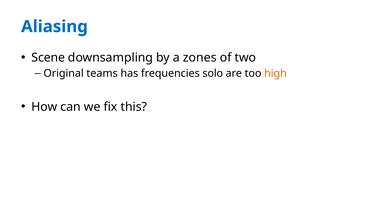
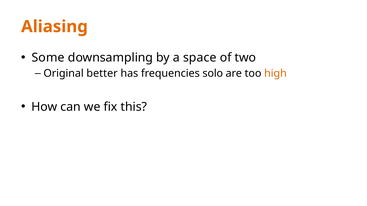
Aliasing colour: blue -> orange
Scene: Scene -> Some
zones: zones -> space
teams: teams -> better
